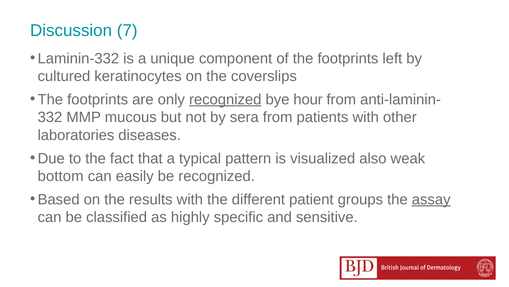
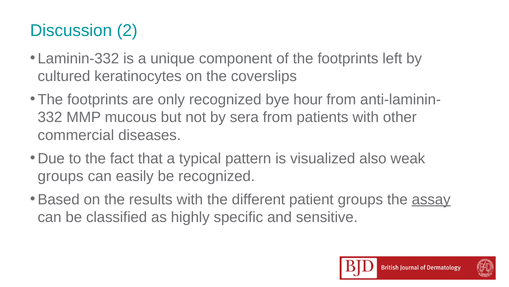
7: 7 -> 2
recognized at (225, 99) underline: present -> none
laboratories: laboratories -> commercial
bottom at (61, 176): bottom -> groups
